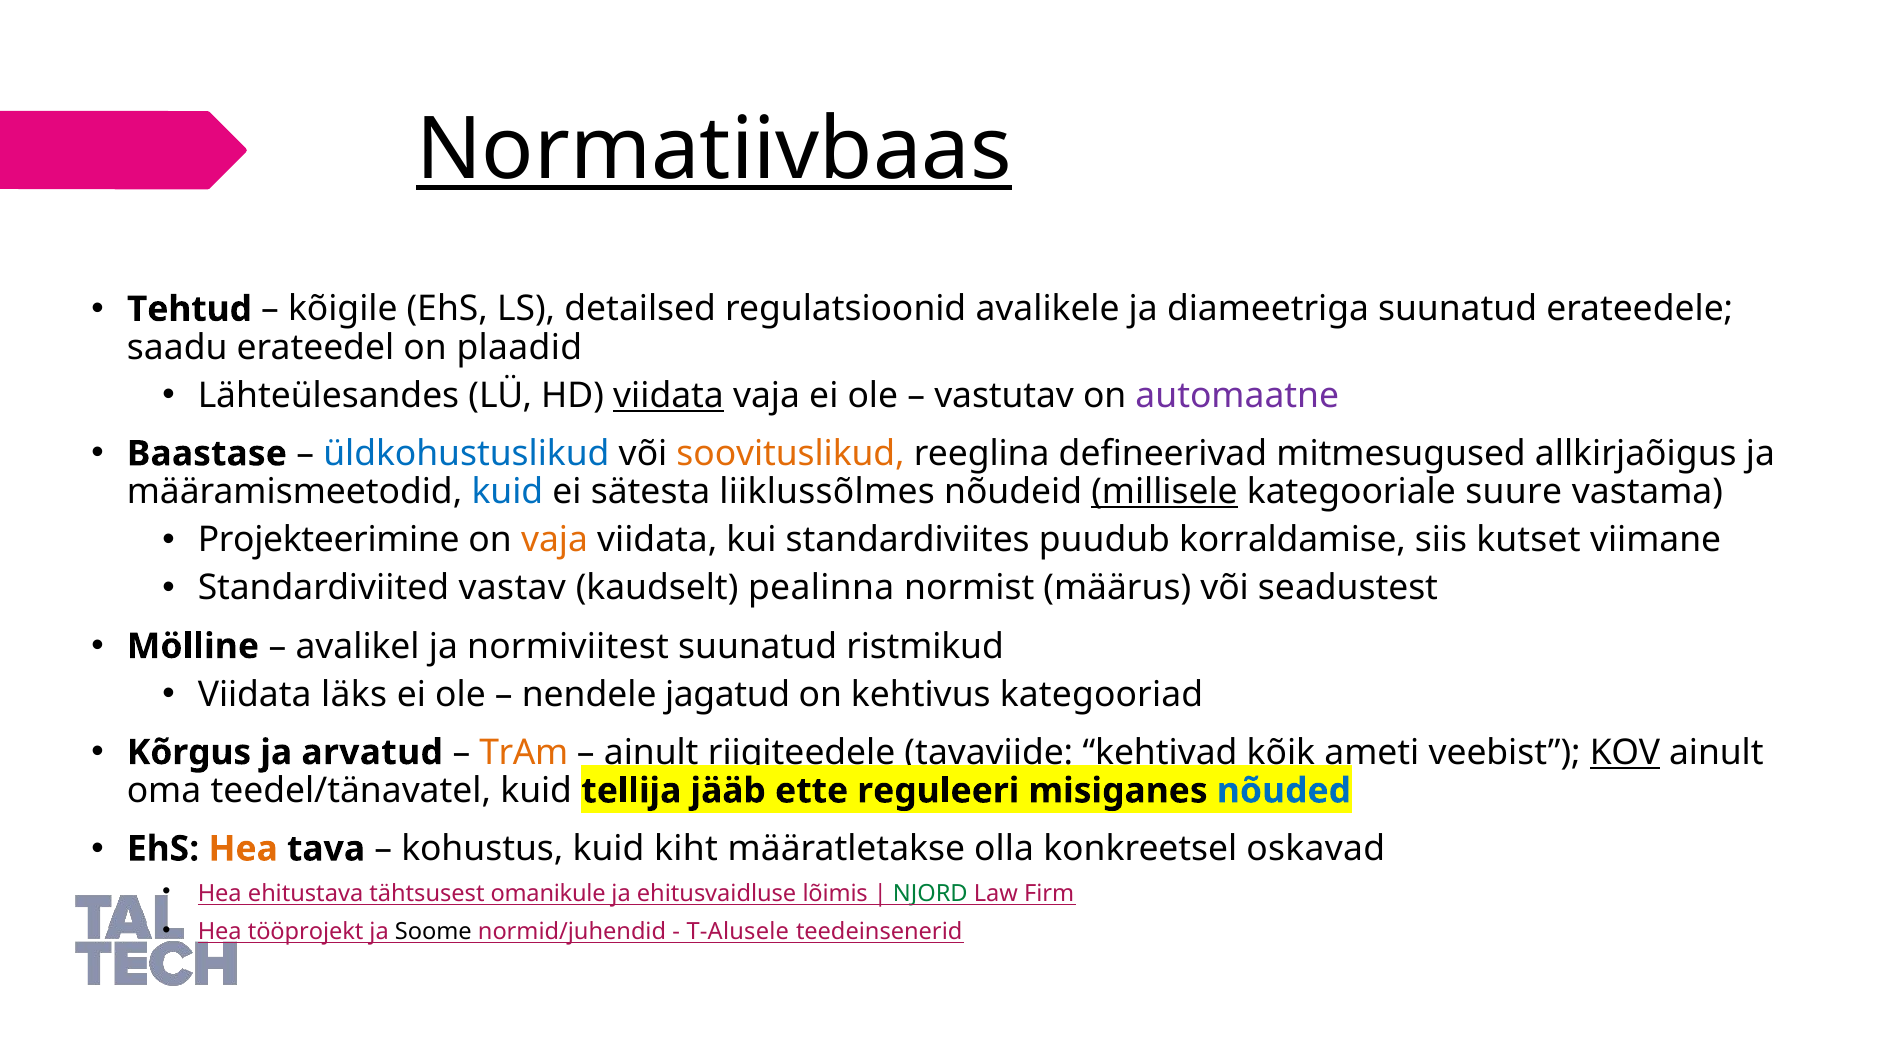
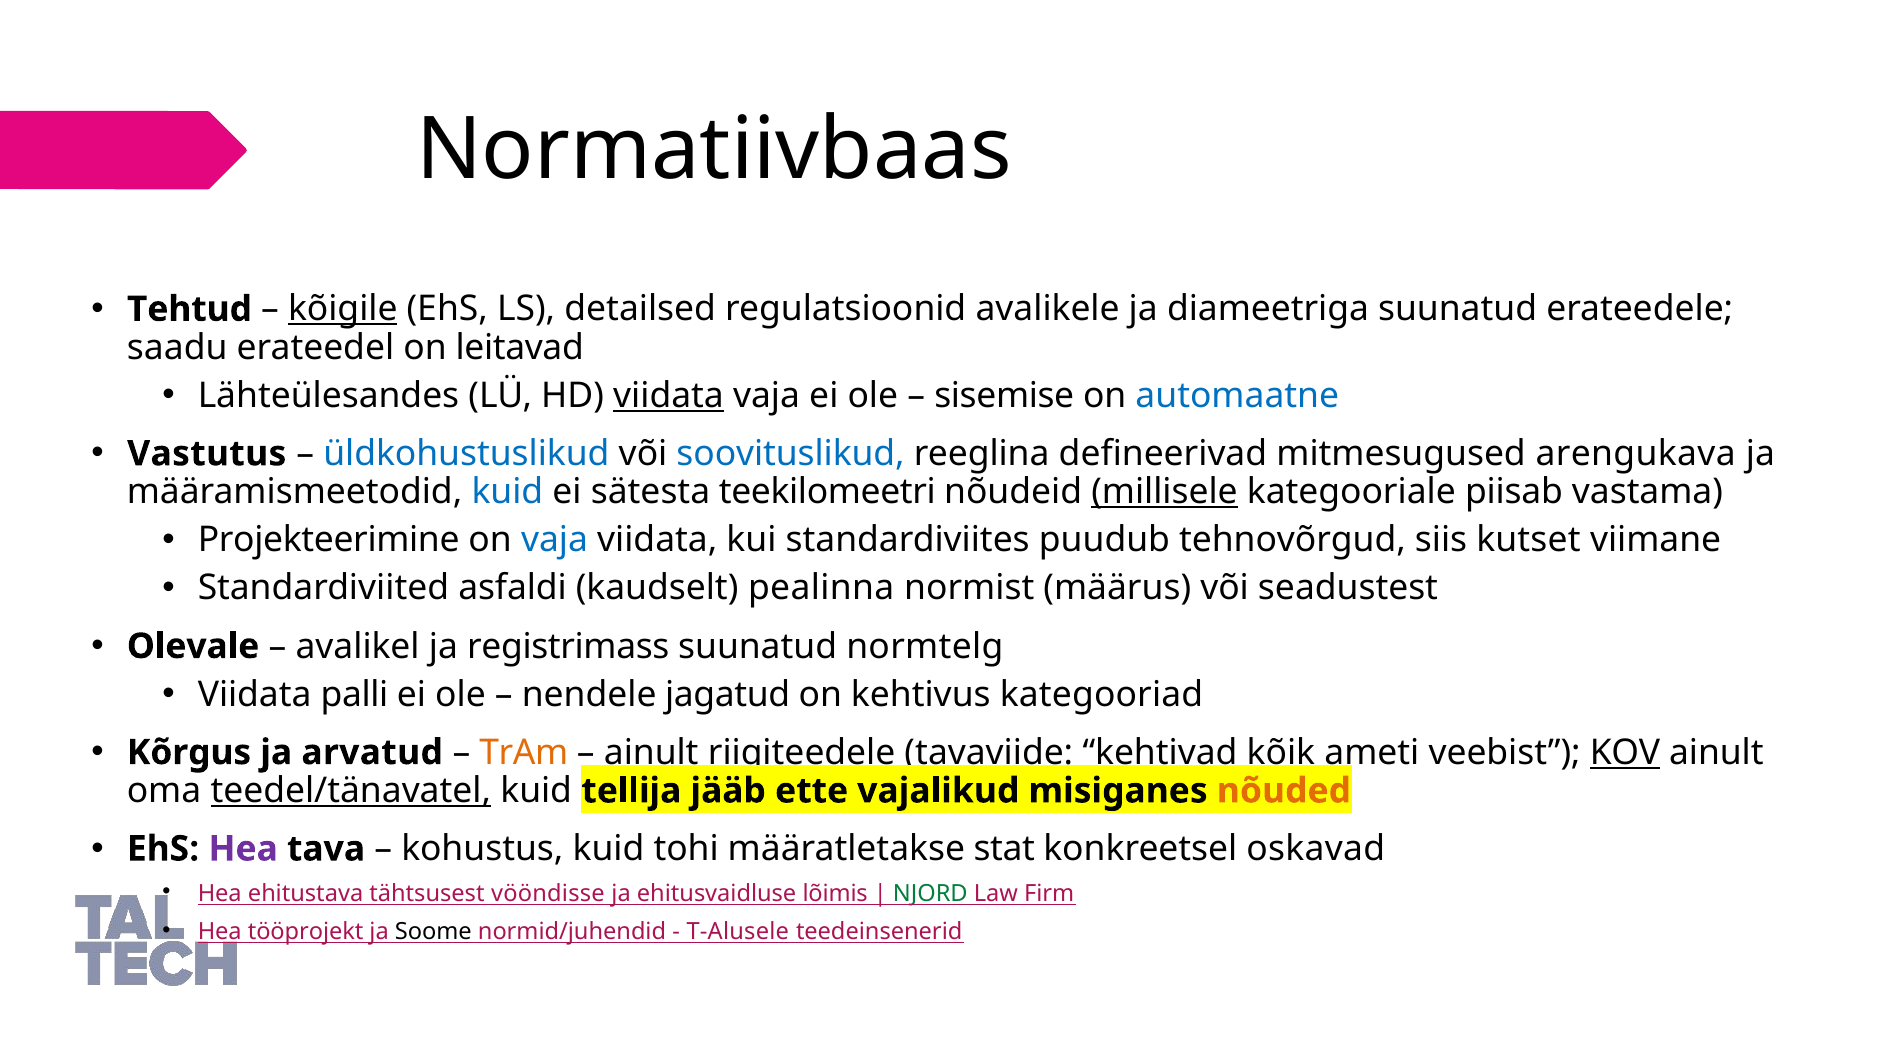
Normatiivbaas underline: present -> none
kõigile underline: none -> present
plaadid: plaadid -> leitavad
vastutav: vastutav -> sisemise
automaatne colour: purple -> blue
Baastase: Baastase -> Vastutus
soovituslikud colour: orange -> blue
allkirjaõigus: allkirjaõigus -> arengukava
liiklussõlmes: liiklussõlmes -> teekilomeetri
suure: suure -> piisab
vaja at (555, 540) colour: orange -> blue
korraldamise: korraldamise -> tehnovõrgud
vastav: vastav -> asfaldi
Mölline: Mölline -> Olevale
normiviitest: normiviitest -> registrimass
ristmikud: ristmikud -> normtelg
läks: läks -> palli
teedel/tänavatel underline: none -> present
reguleeri: reguleeri -> vajalikud
nõuded colour: blue -> orange
Hea at (243, 849) colour: orange -> purple
kiht: kiht -> tohi
olla: olla -> stat
omanikule: omanikule -> vööndisse
